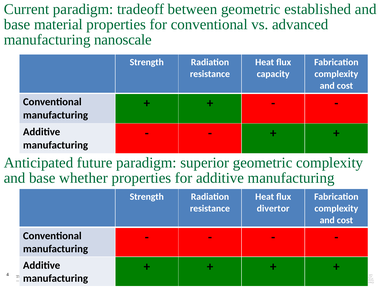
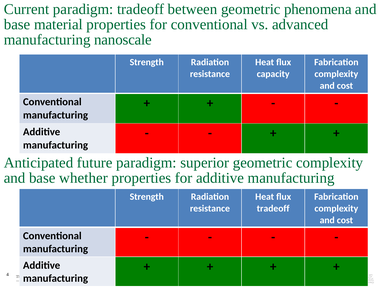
established: established -> phenomena
divertor at (273, 208): divertor -> tradeoff
